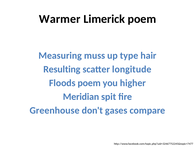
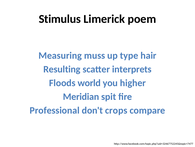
Warmer: Warmer -> Stimulus
longitude: longitude -> interprets
Floods poem: poem -> world
Greenhouse: Greenhouse -> Professional
gases: gases -> crops
